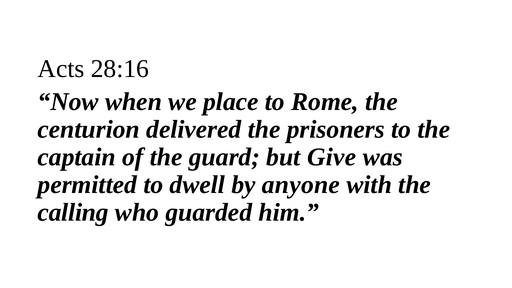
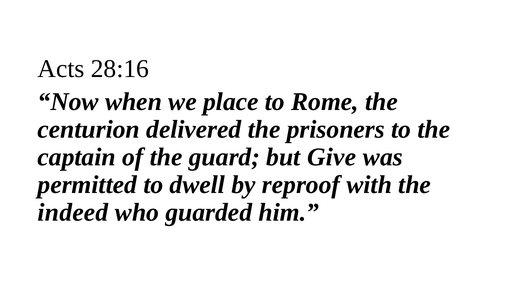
anyone: anyone -> reproof
calling: calling -> indeed
